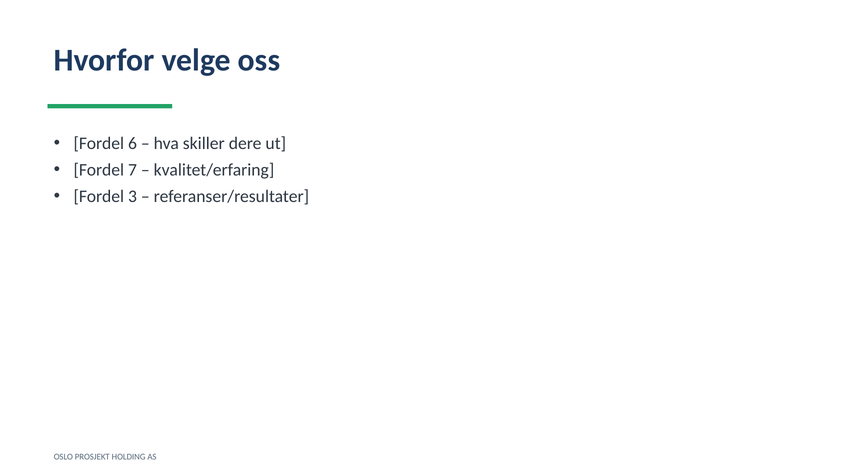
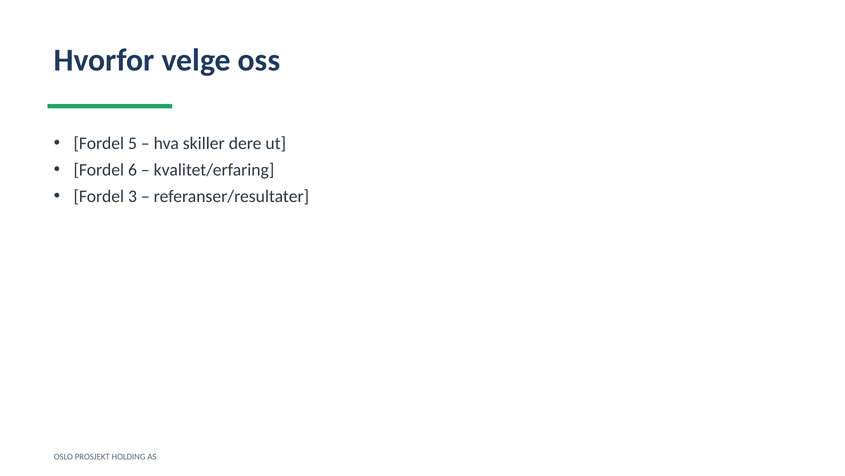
6: 6 -> 5
7: 7 -> 6
